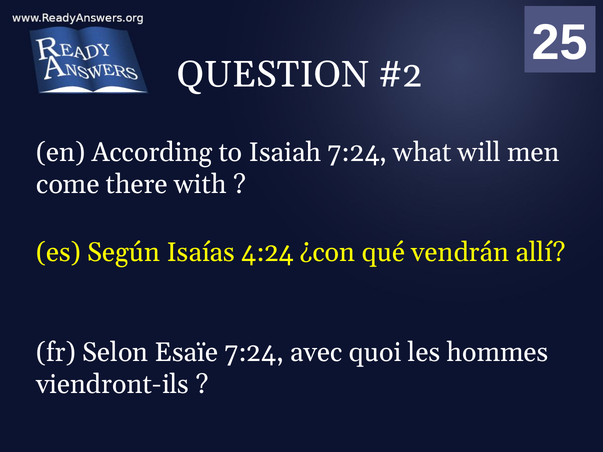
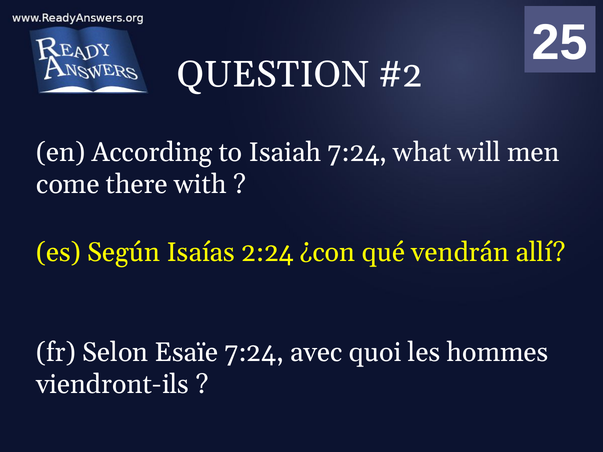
4:24: 4:24 -> 2:24
